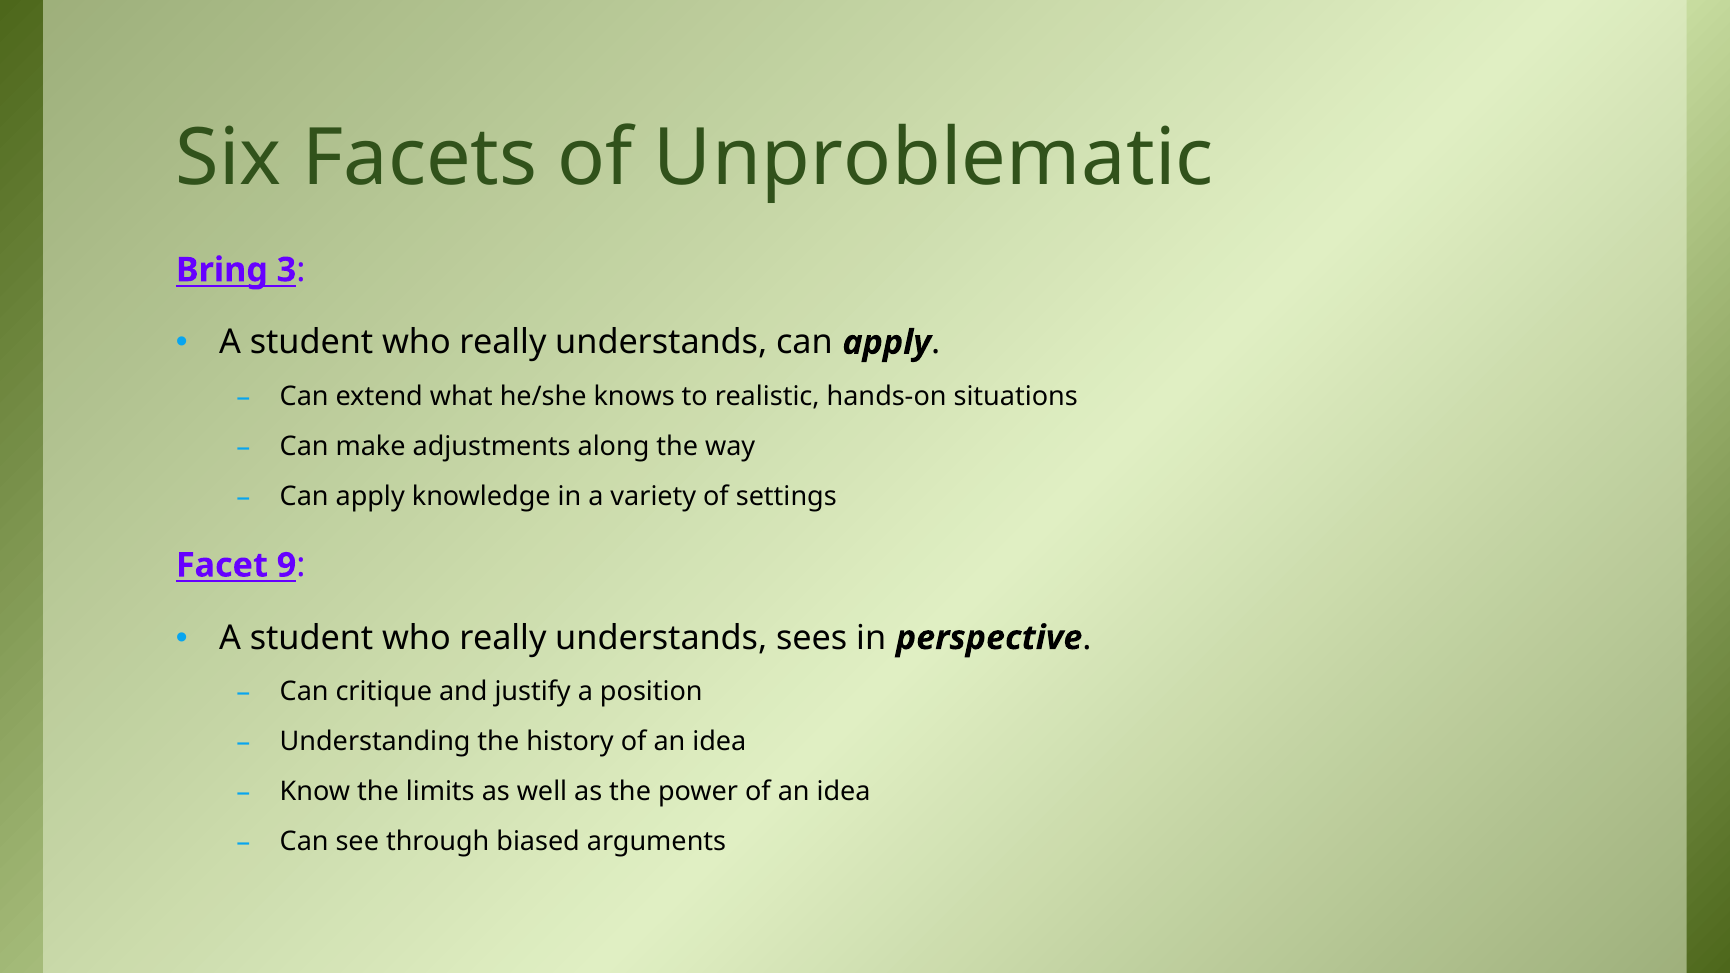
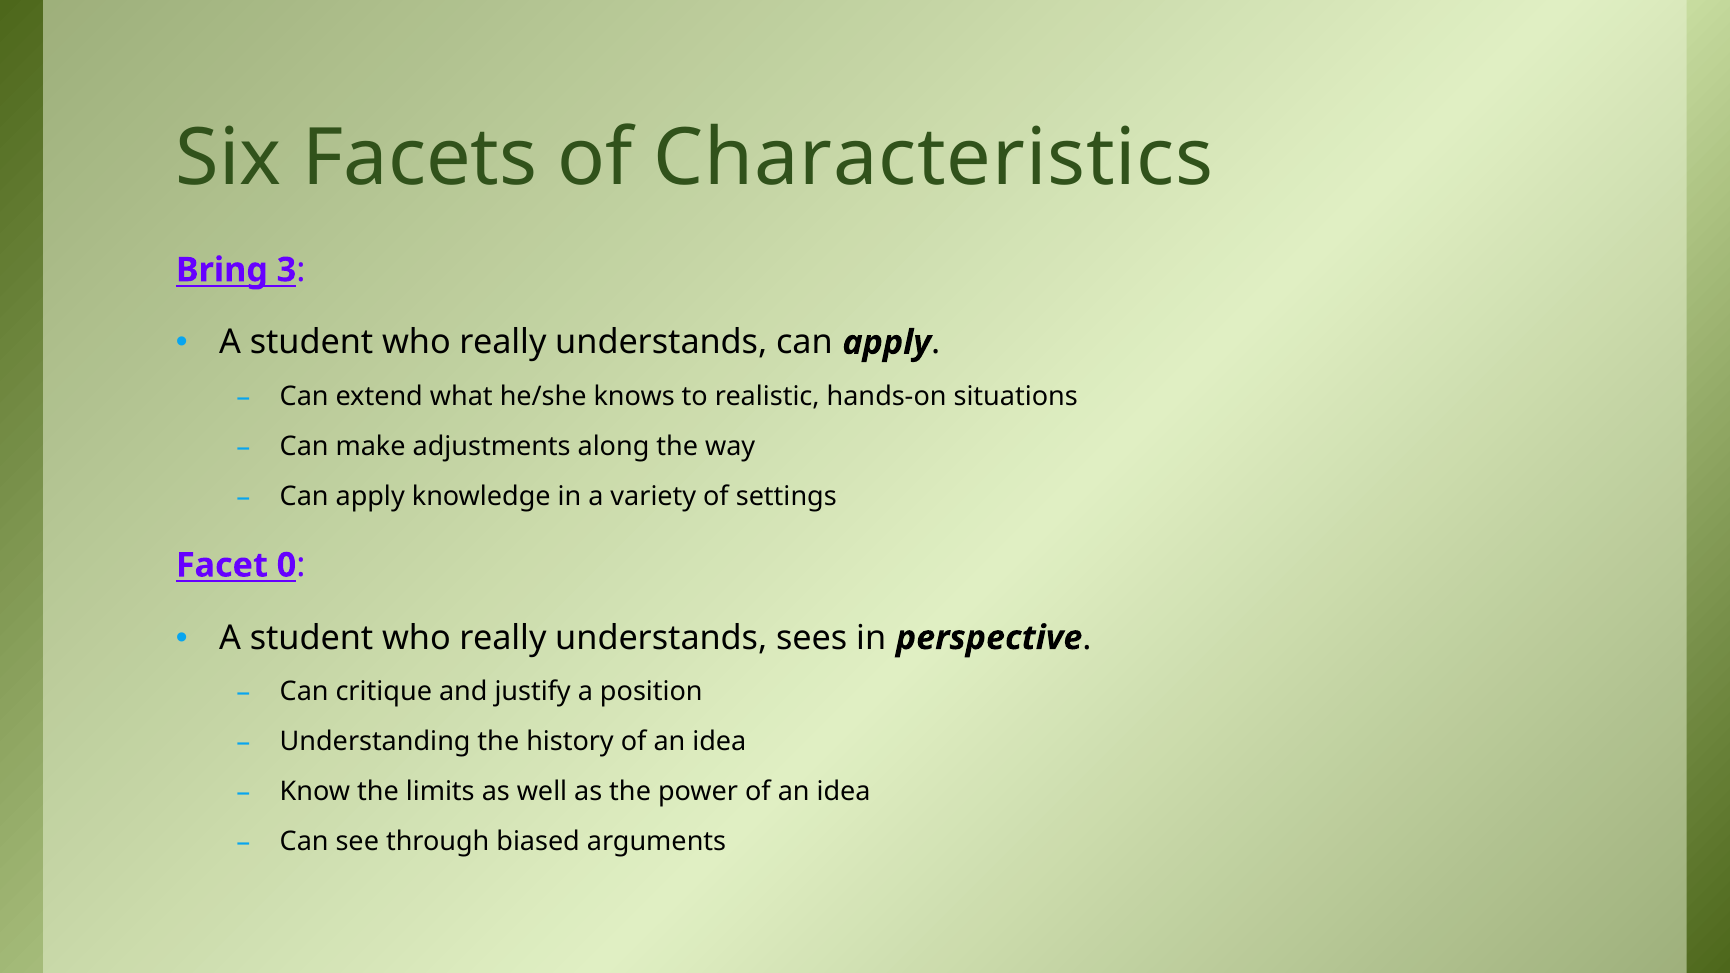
Unproblematic: Unproblematic -> Characteristics
9: 9 -> 0
